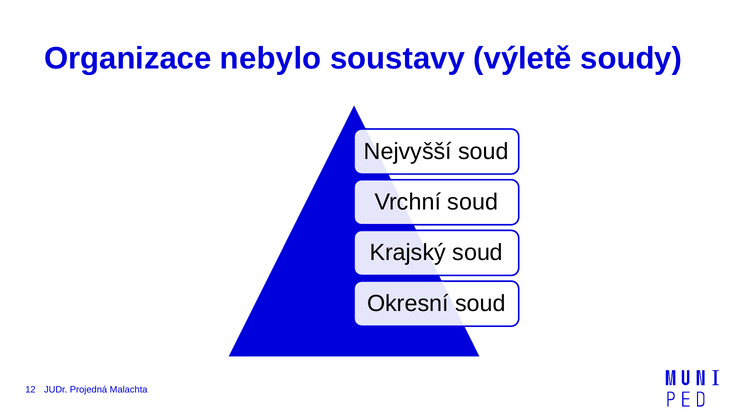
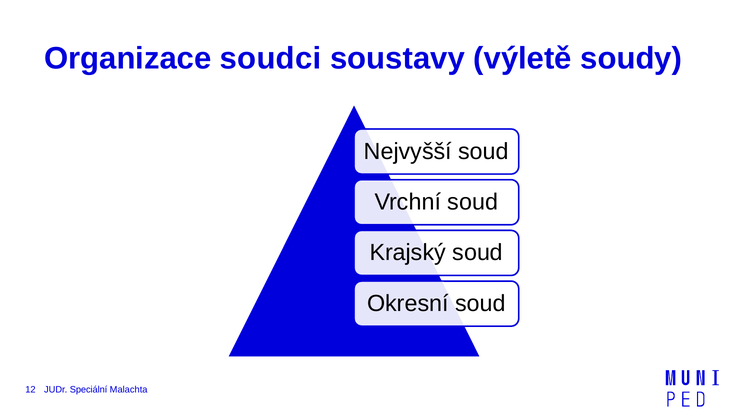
nebylo: nebylo -> soudci
Projedná: Projedná -> Speciální
